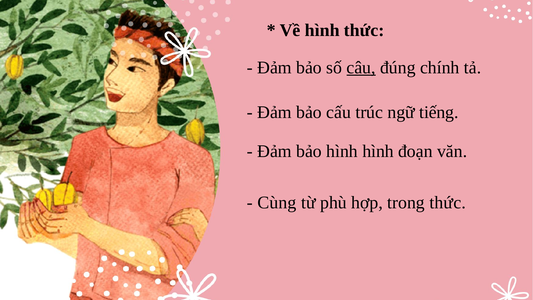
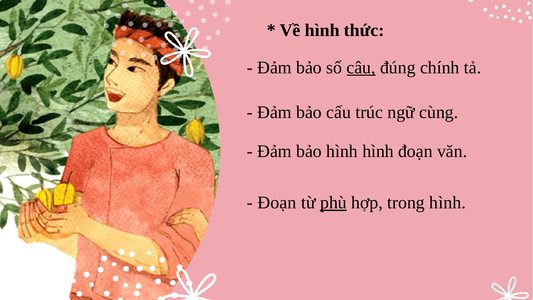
tiếng: tiếng -> cùng
Cùng at (277, 203): Cùng -> Đoạn
phù underline: none -> present
trong thức: thức -> hình
